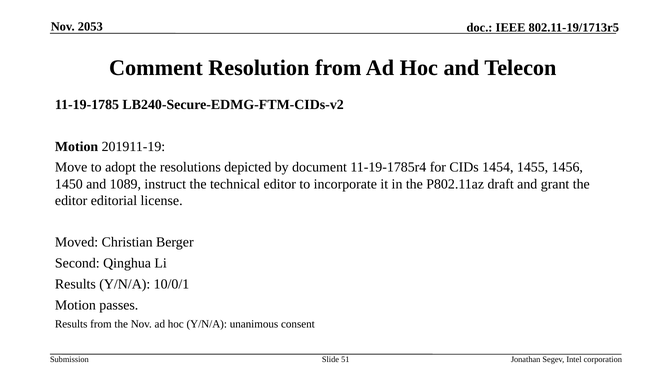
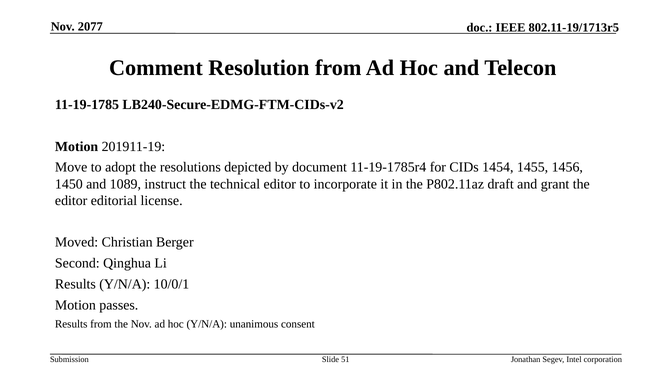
2053: 2053 -> 2077
